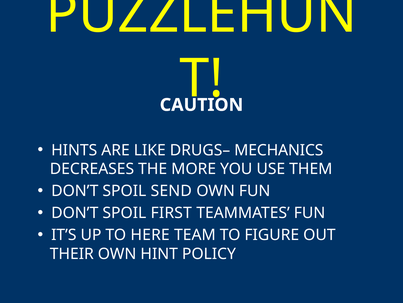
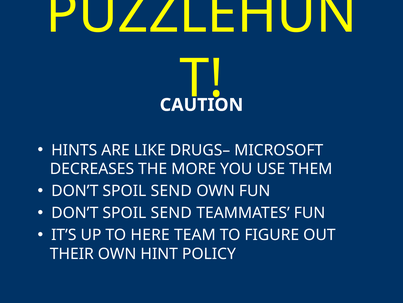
MECHANICS: MECHANICS -> MICROSOFT
FIRST at (171, 213): FIRST -> SEND
